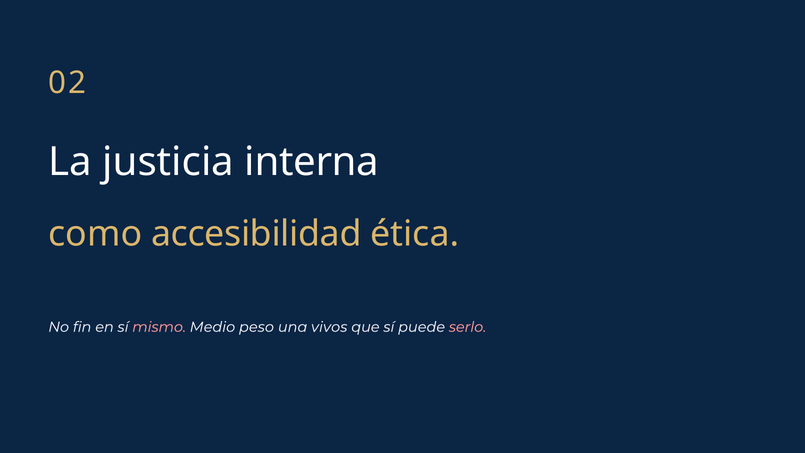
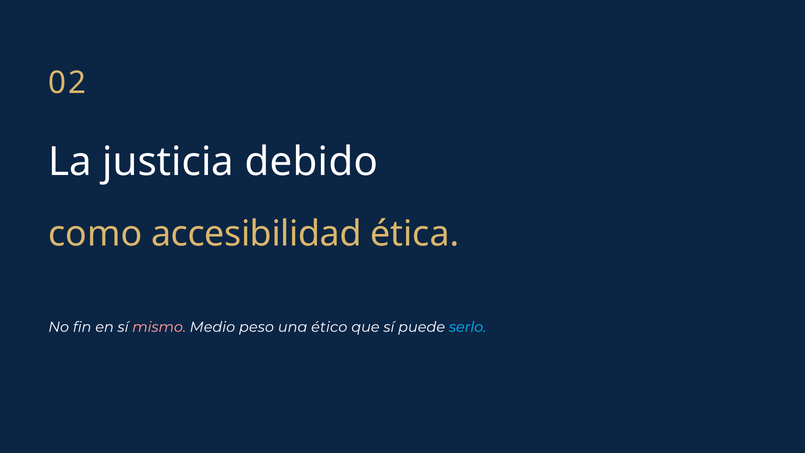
interna: interna -> debido
vivos: vivos -> ético
serlo colour: pink -> light blue
